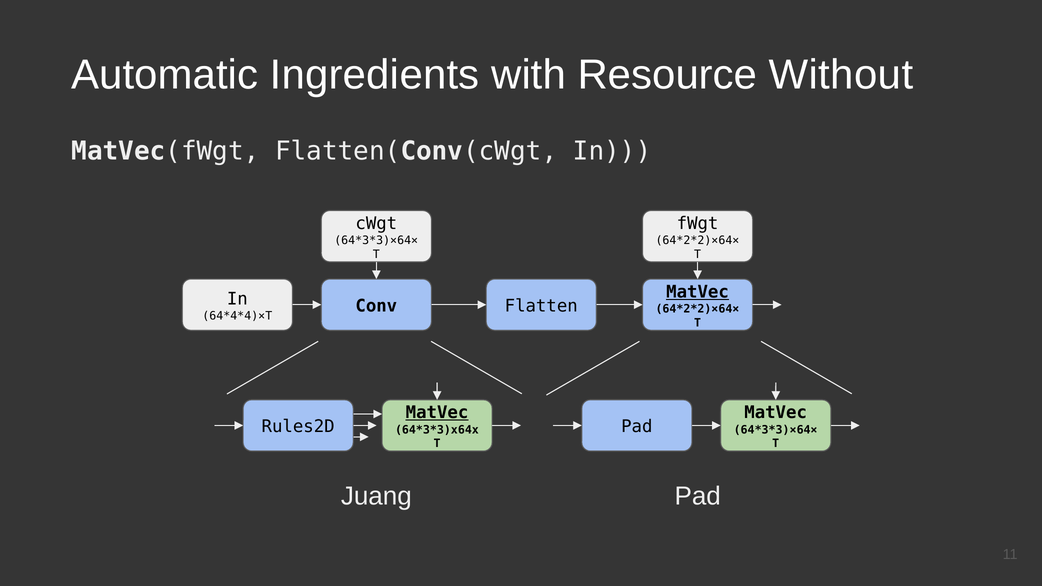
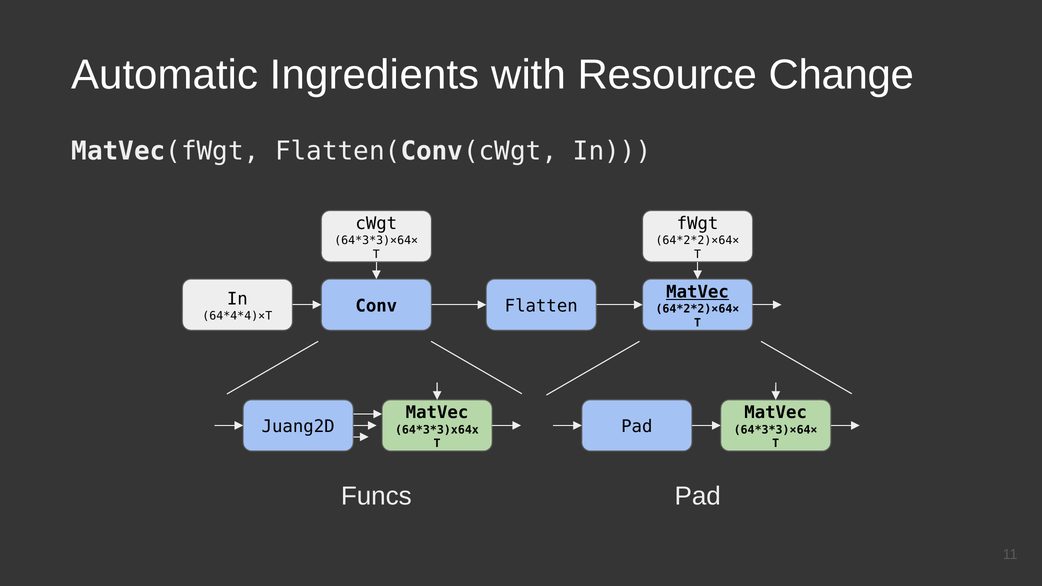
Without: Without -> Change
MatVec at (437, 413) underline: present -> none
Rules2D: Rules2D -> Juang2D
Juang: Juang -> Funcs
